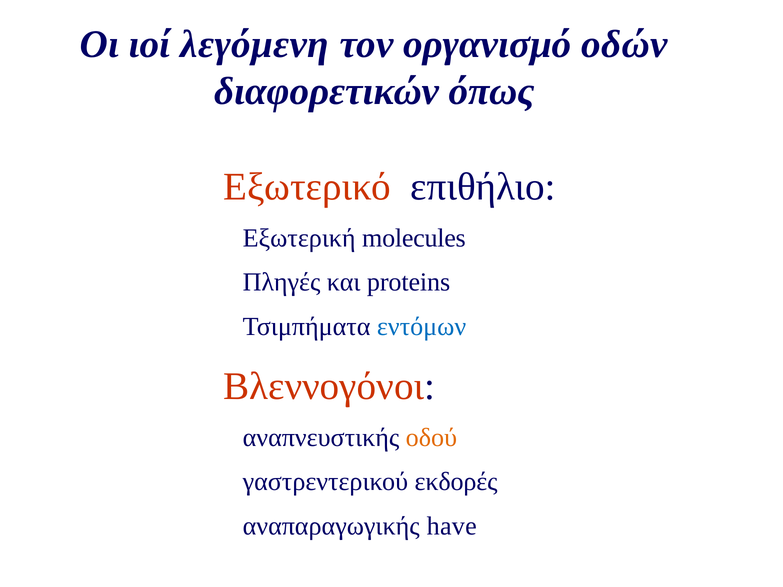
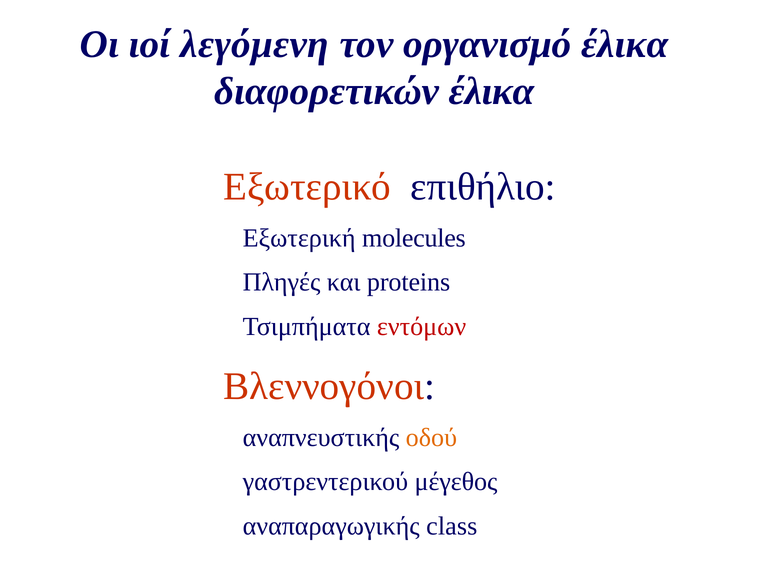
οργανισμό οδών: οδών -> έλικα
διαφορετικών όπως: όπως -> έλικα
εντόμων colour: blue -> red
εκδορές: εκδορές -> μέγεθος
have: have -> class
